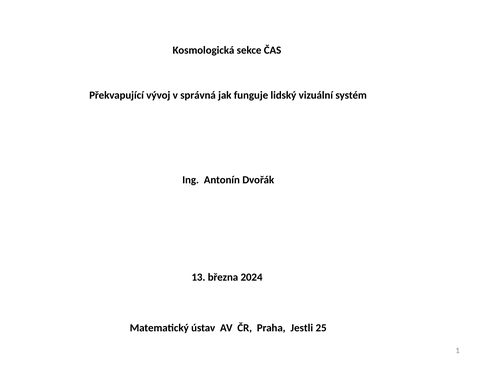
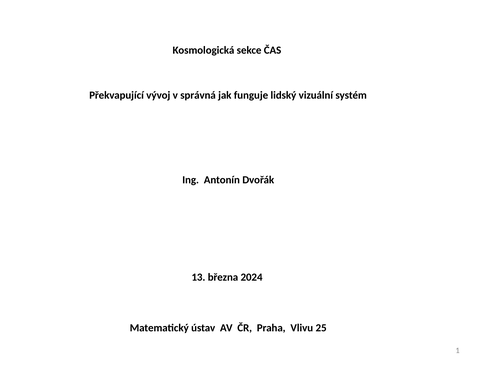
Jestli: Jestli -> Vlivu
